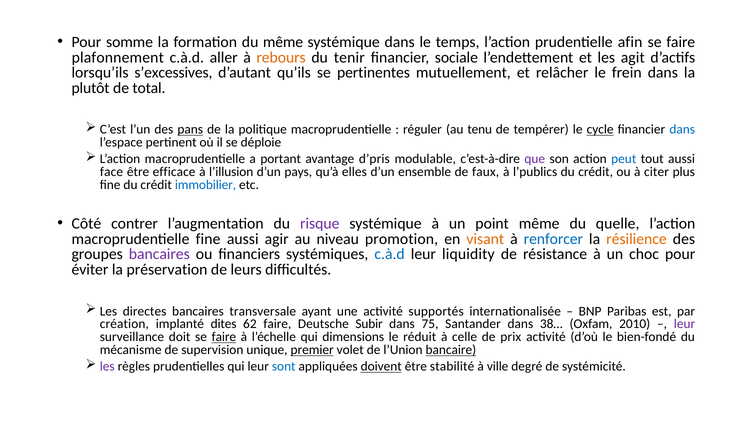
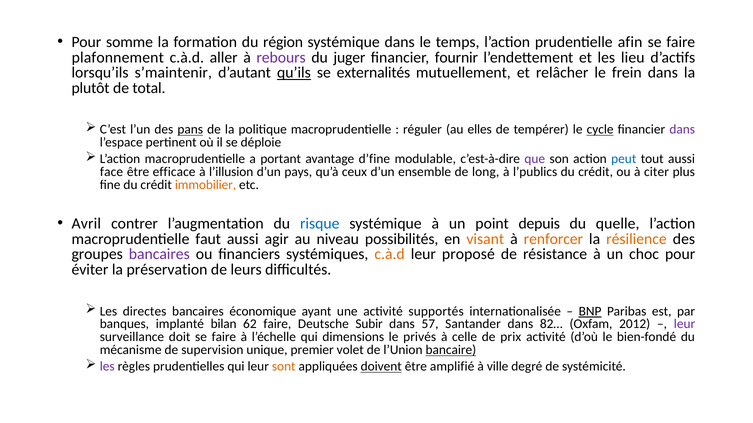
du même: même -> région
rebours colour: orange -> purple
tenir: tenir -> juger
sociale: sociale -> fournir
agit: agit -> lieu
s’excessives: s’excessives -> s’maintenir
qu’ils underline: none -> present
pertinentes: pertinentes -> externalités
tenu: tenu -> elles
dans at (682, 130) colour: blue -> purple
d’pris: d’pris -> d’fine
elles: elles -> ceux
faux: faux -> long
immobilier colour: blue -> orange
Côté: Côté -> Avril
risque colour: purple -> blue
point même: même -> depuis
macroprudentielle fine: fine -> faut
promotion: promotion -> possibilités
renforcer colour: blue -> orange
c.à.d at (390, 255) colour: blue -> orange
liquidity: liquidity -> proposé
transversale: transversale -> économique
BNP underline: none -> present
création: création -> banques
dites: dites -> bilan
75: 75 -> 57
38…: 38… -> 82…
2010: 2010 -> 2012
faire at (224, 337) underline: present -> none
réduit: réduit -> privés
premier underline: present -> none
sont colour: blue -> orange
stabilité: stabilité -> amplifié
